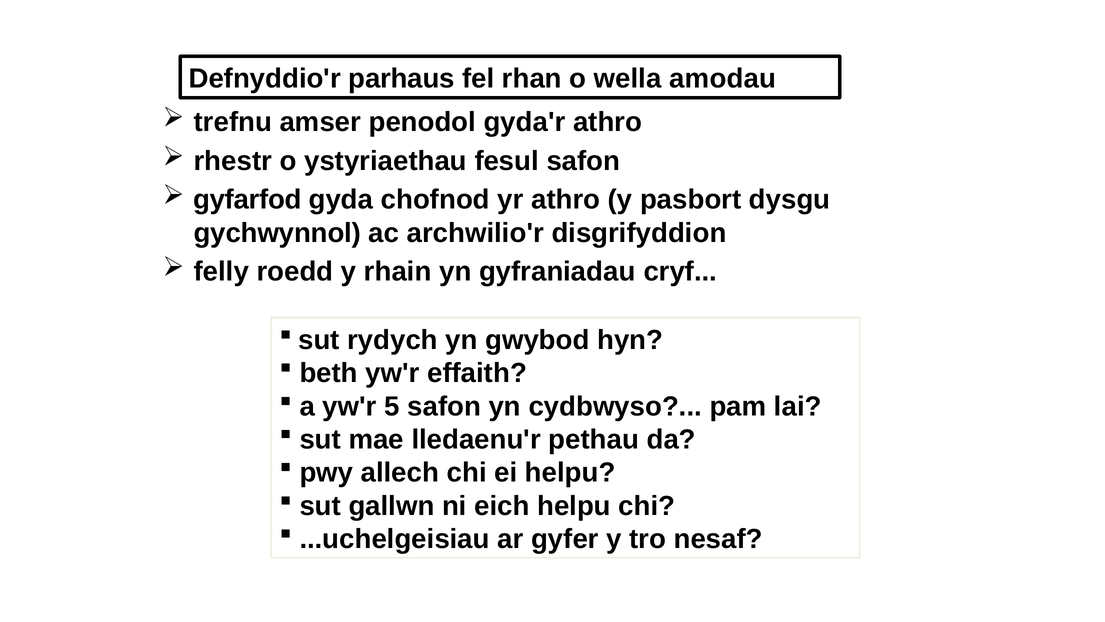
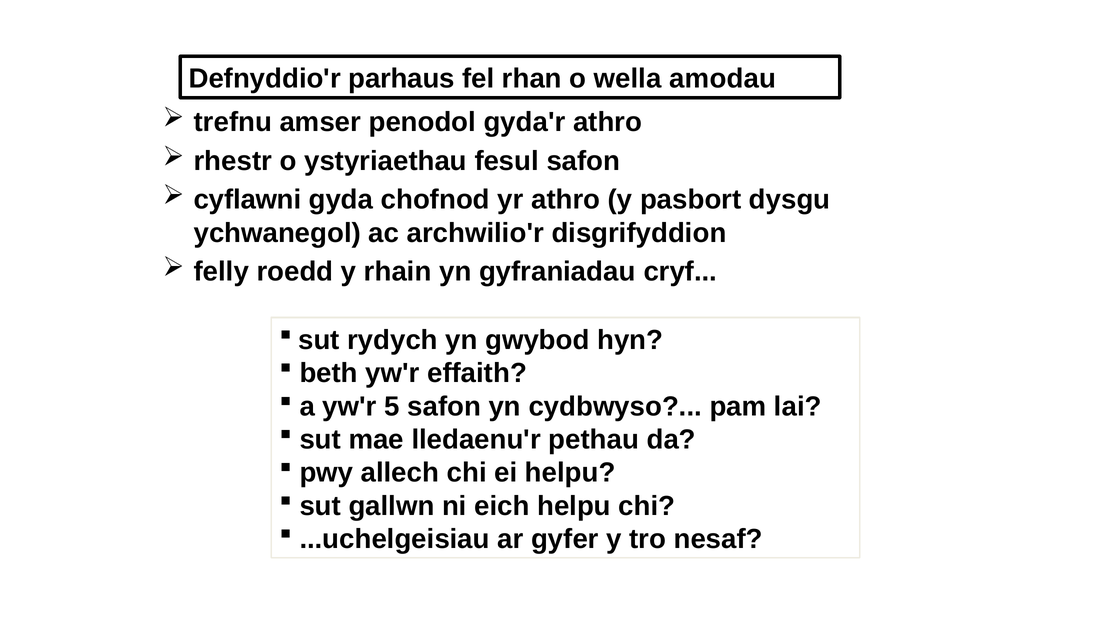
gyfarfod: gyfarfod -> cyflawni
gychwynnol: gychwynnol -> ychwanegol
